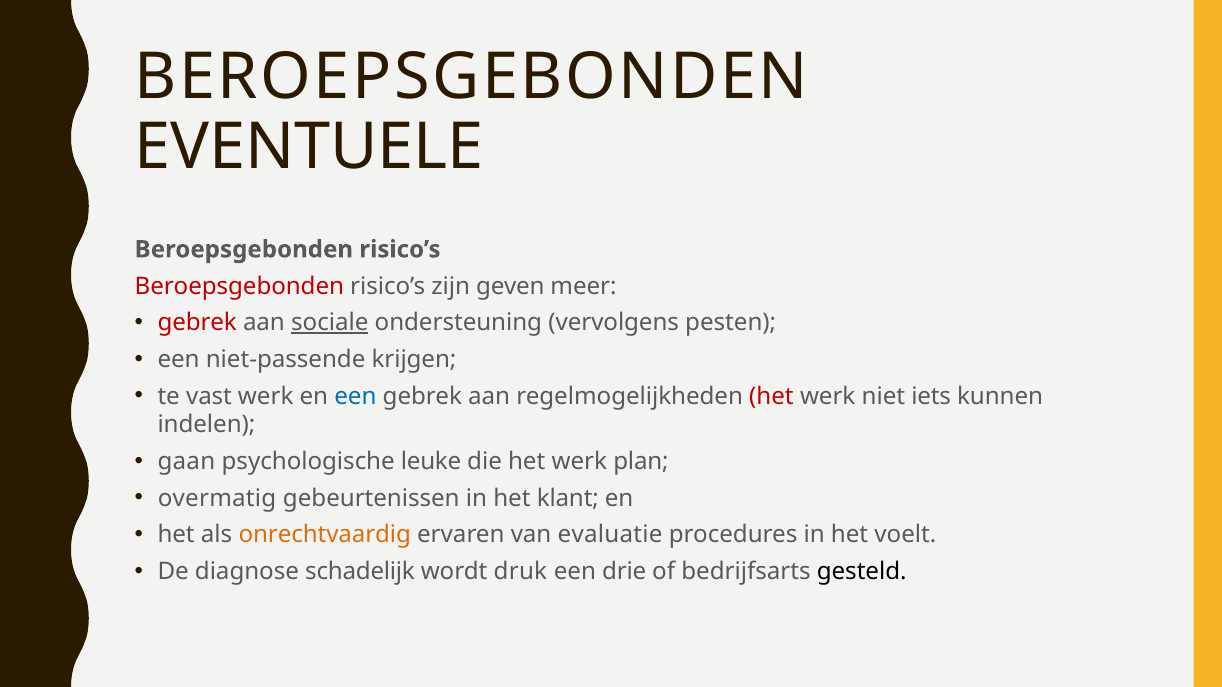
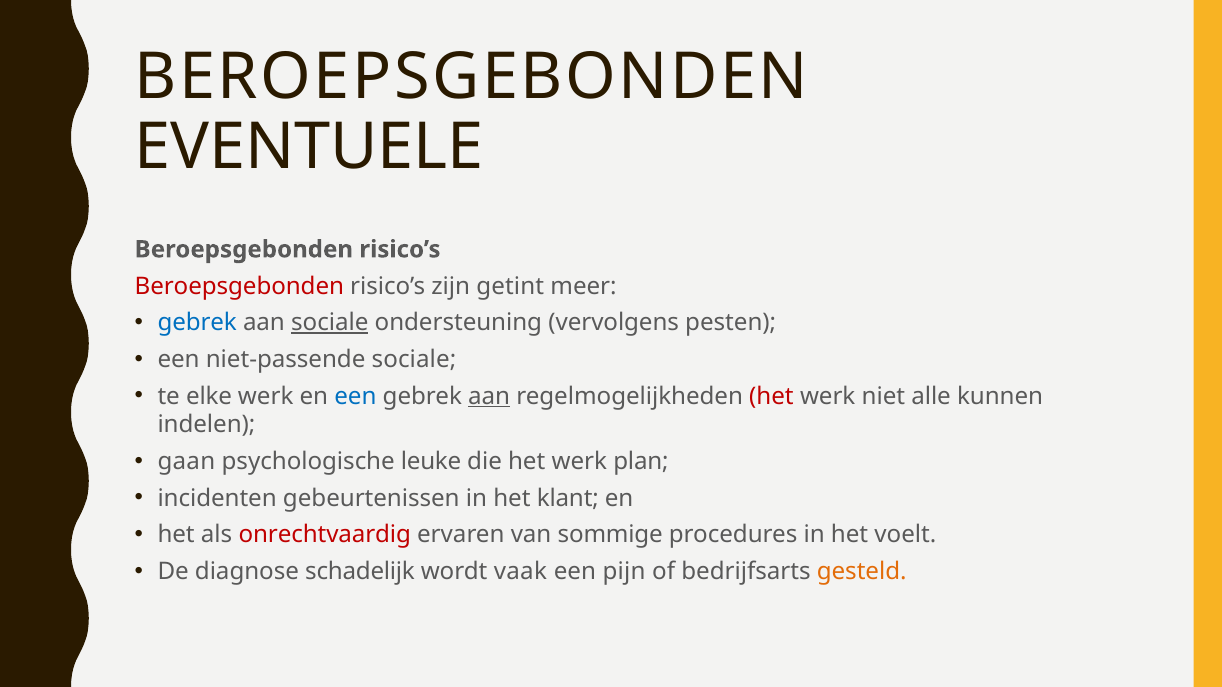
geven: geven -> getint
gebrek at (197, 323) colour: red -> blue
niet-passende krijgen: krijgen -> sociale
vast: vast -> elke
aan at (489, 396) underline: none -> present
iets: iets -> alle
overmatig: overmatig -> incidenten
onrechtvaardig colour: orange -> red
evaluatie: evaluatie -> sommige
druk: druk -> vaak
drie: drie -> pijn
gesteld colour: black -> orange
